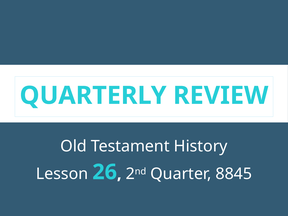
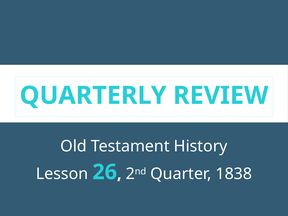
8845: 8845 -> 1838
